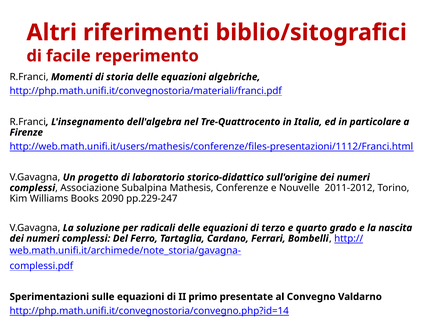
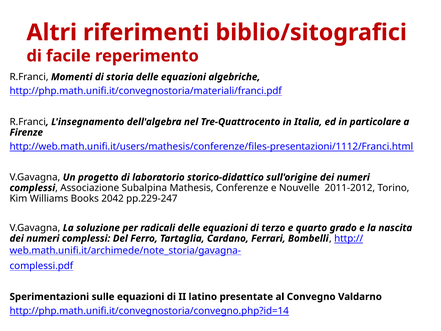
2090: 2090 -> 2042
primo: primo -> latino
